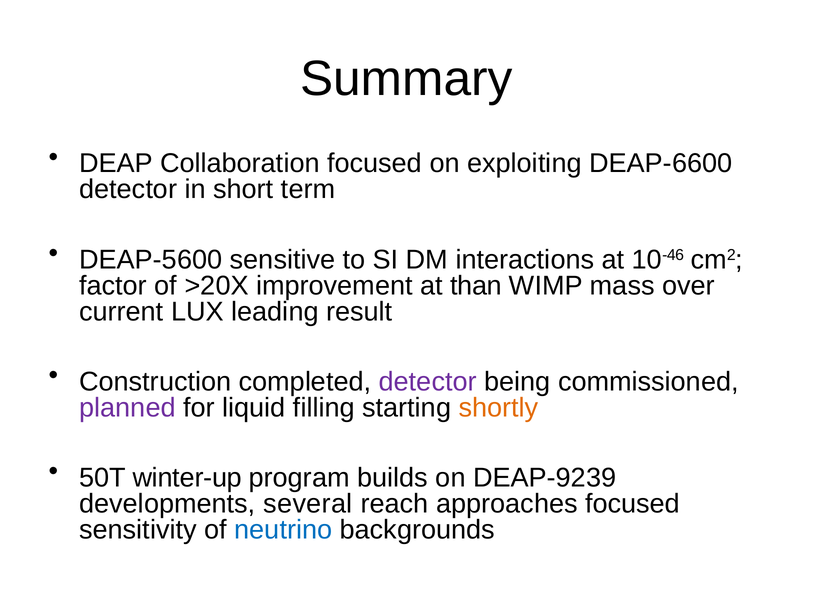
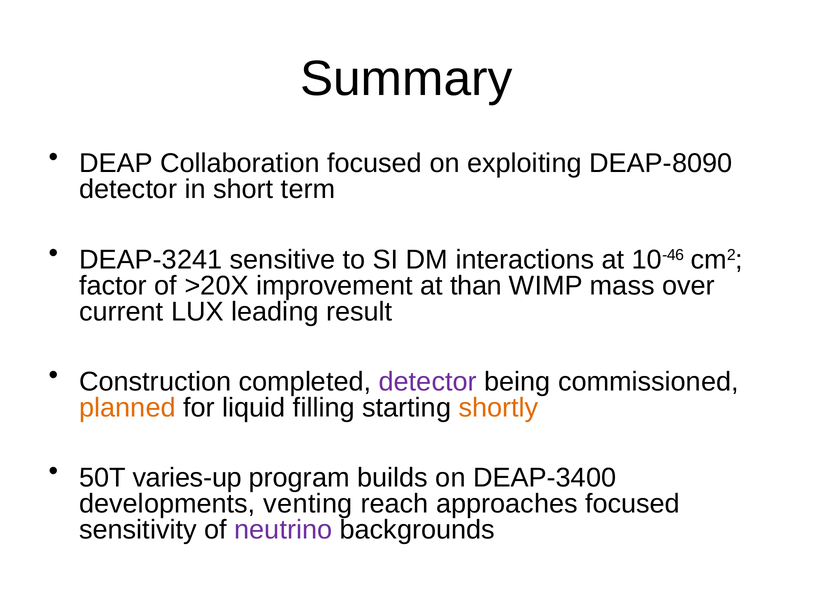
DEAP-6600: DEAP-6600 -> DEAP-8090
DEAP-5600: DEAP-5600 -> DEAP-3241
planned colour: purple -> orange
winter-up: winter-up -> varies-up
DEAP-9239: DEAP-9239 -> DEAP-3400
several: several -> venting
neutrino colour: blue -> purple
